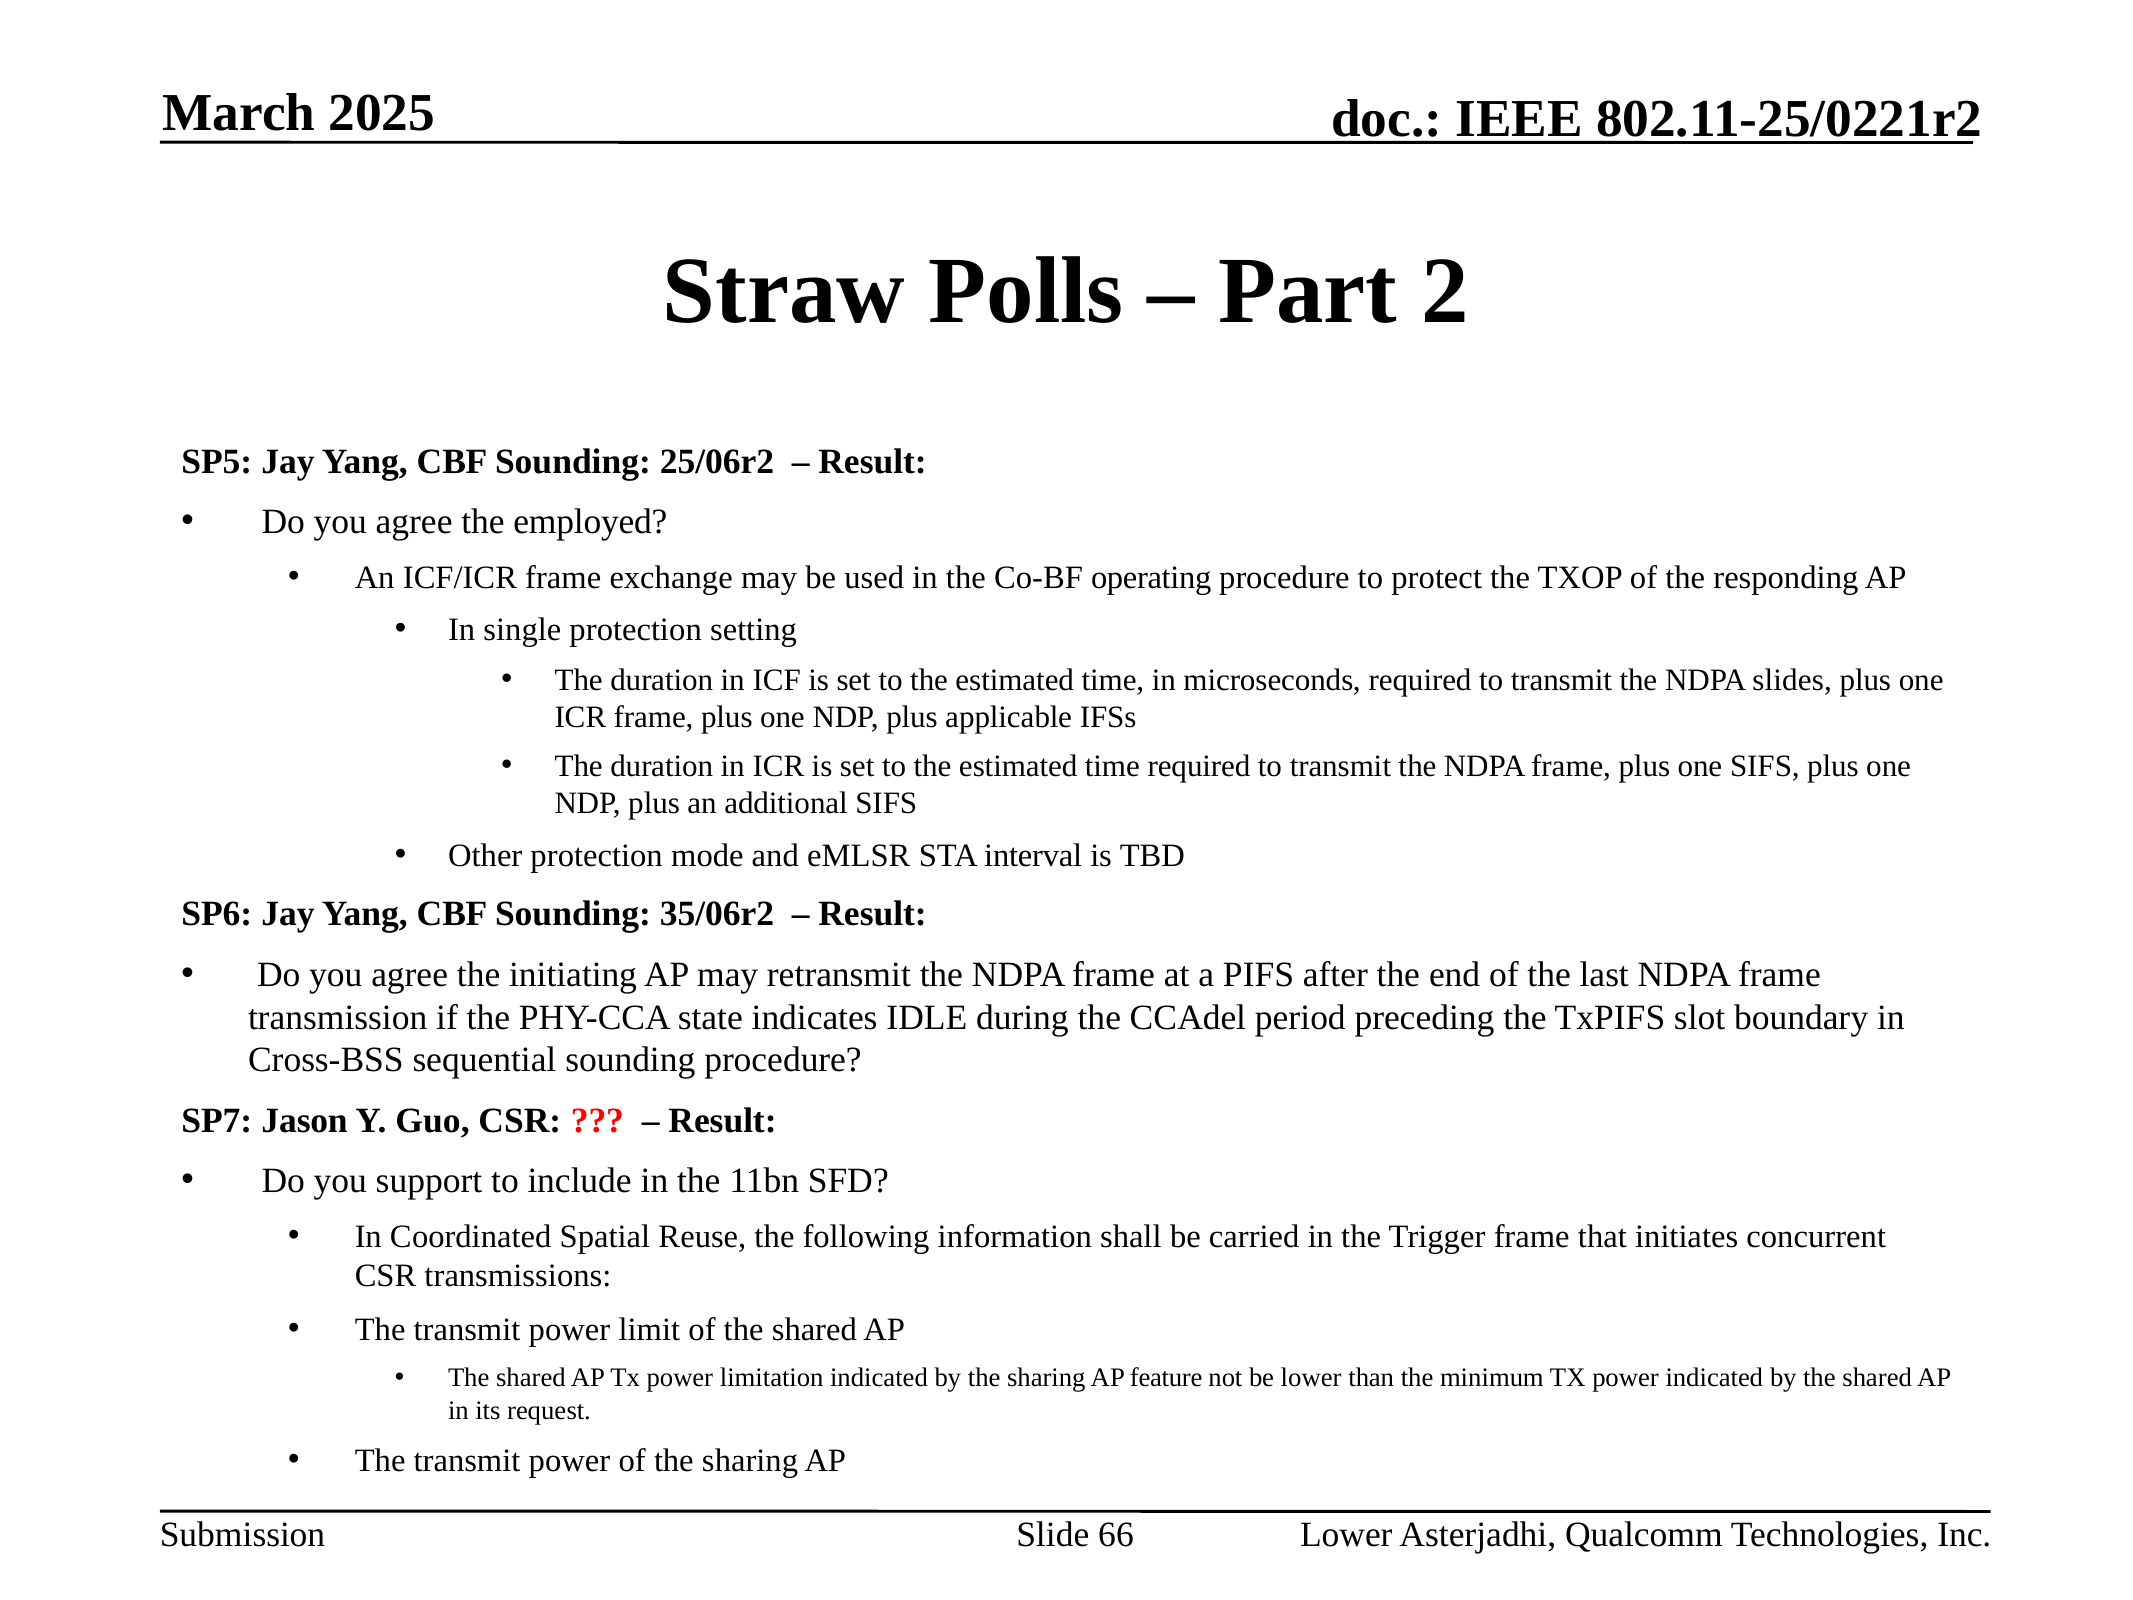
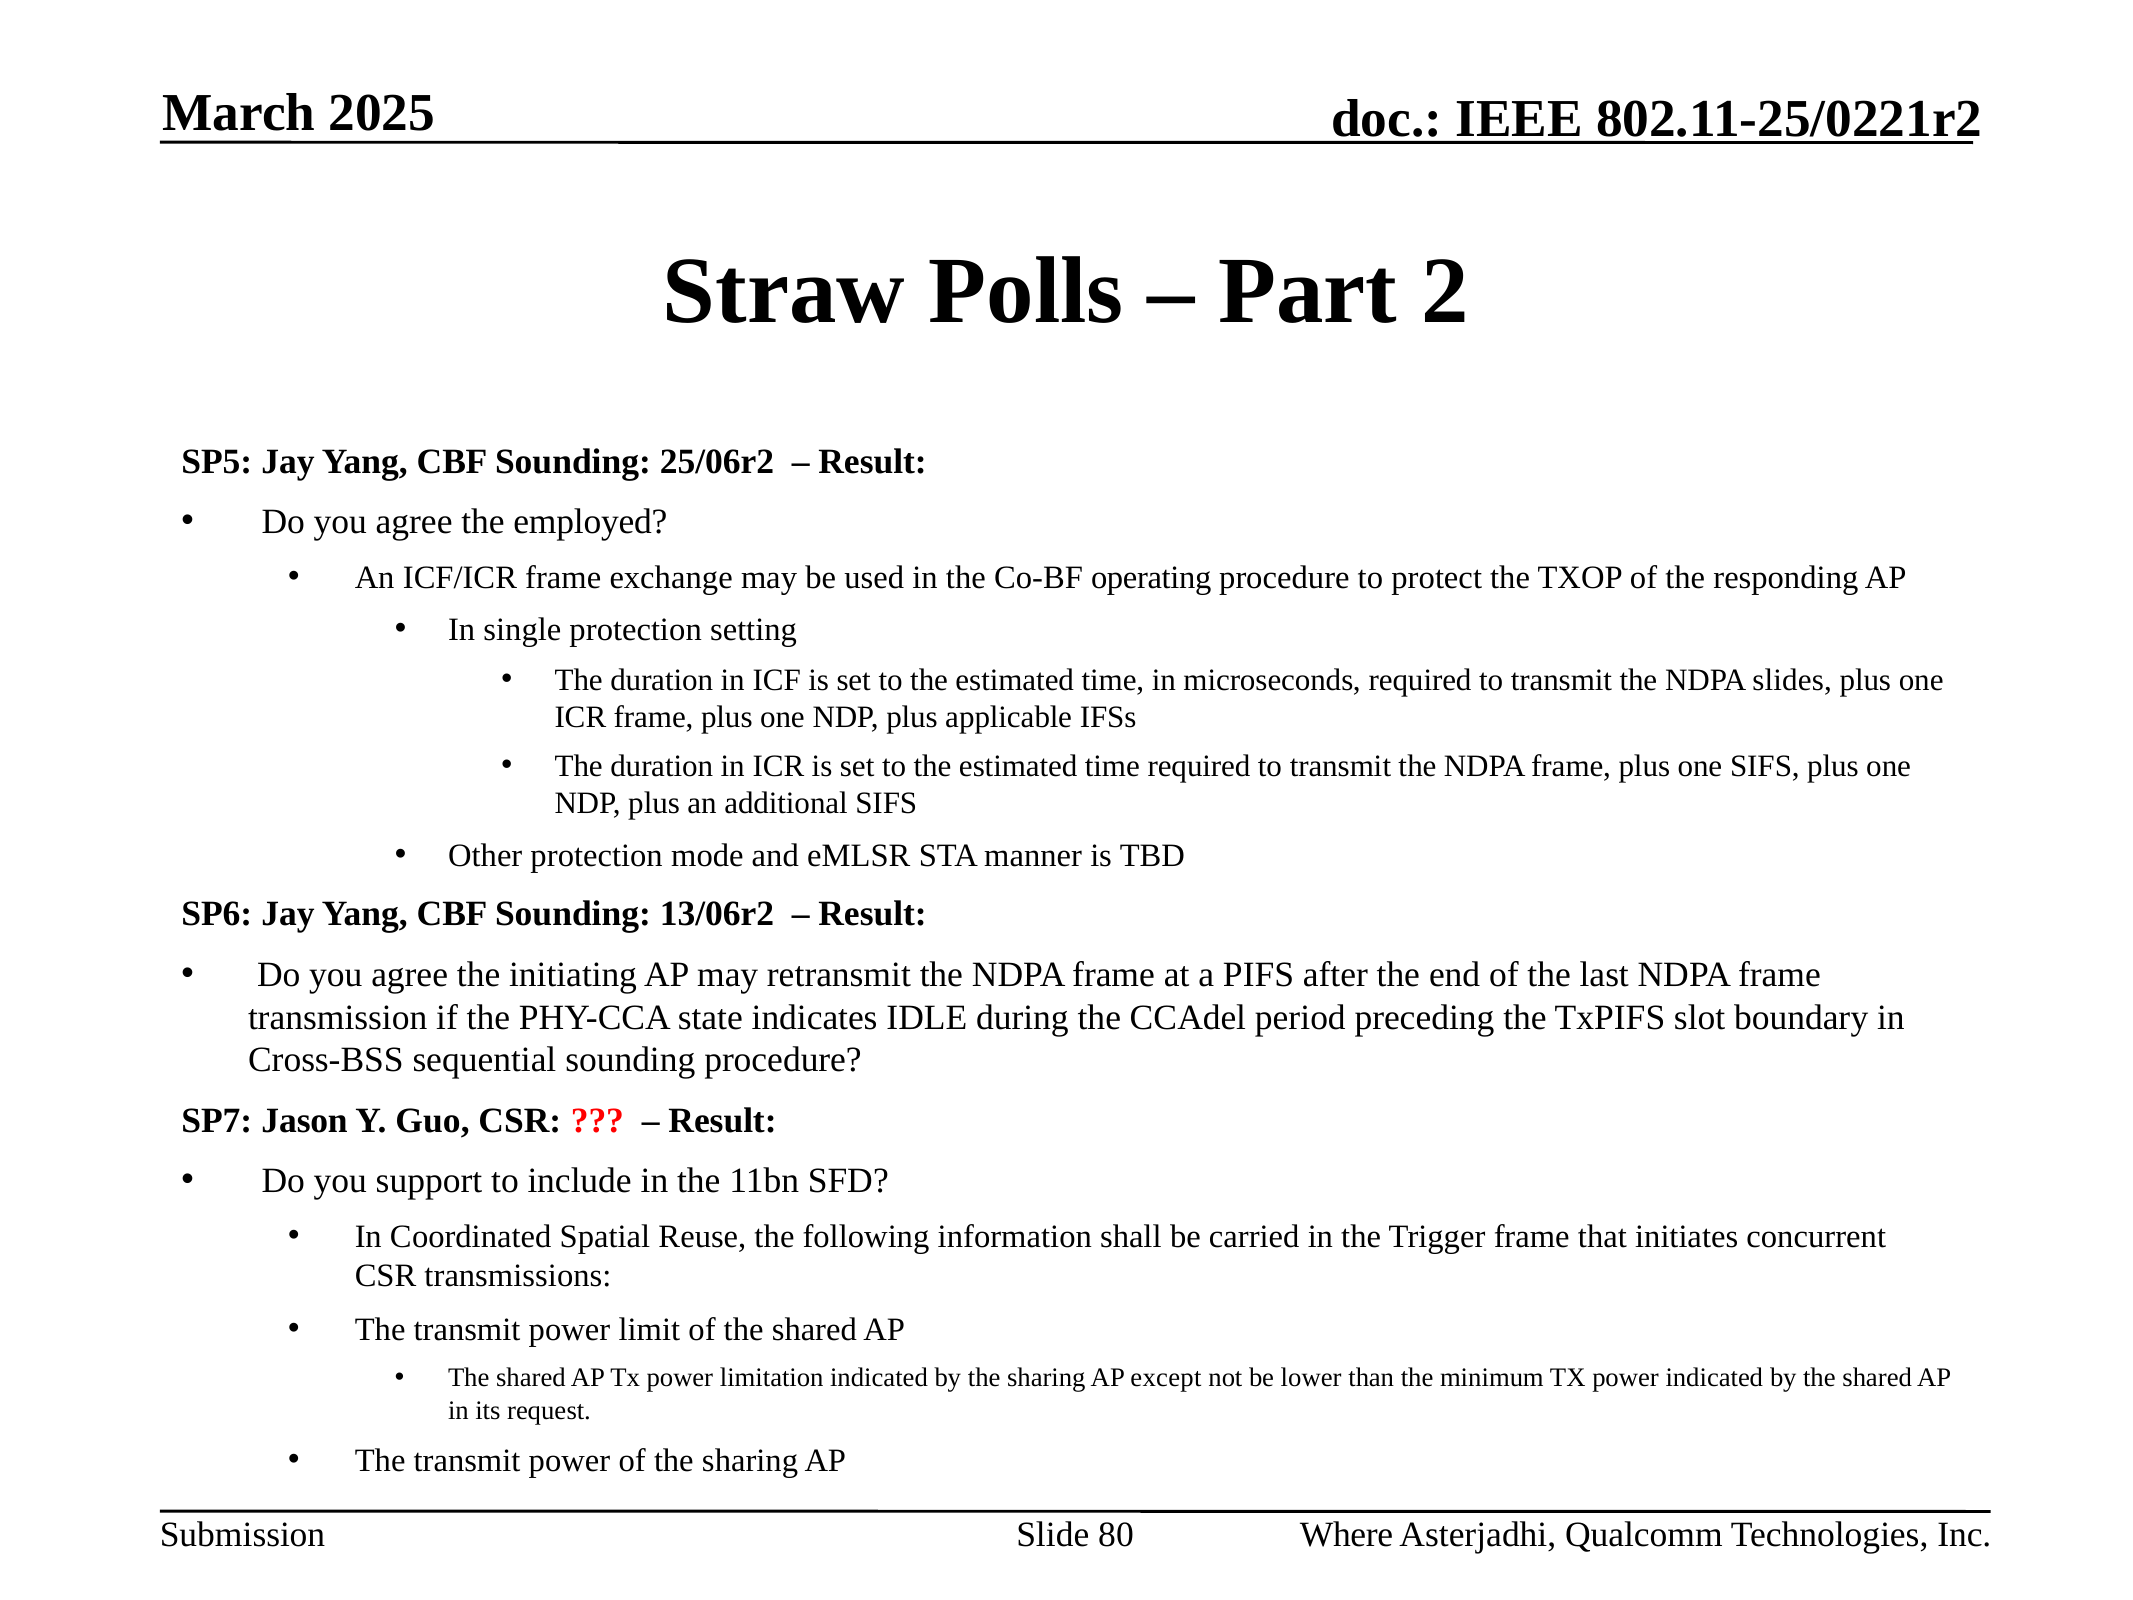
interval: interval -> manner
35/06r2: 35/06r2 -> 13/06r2
feature: feature -> except
66: 66 -> 80
Lower at (1346, 1534): Lower -> Where
